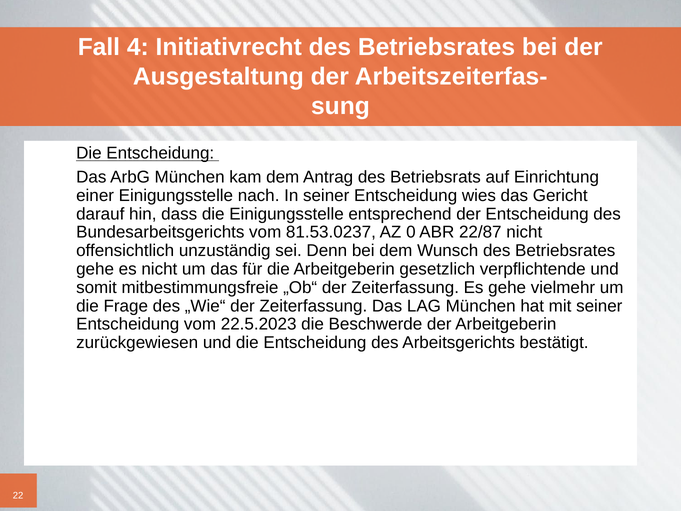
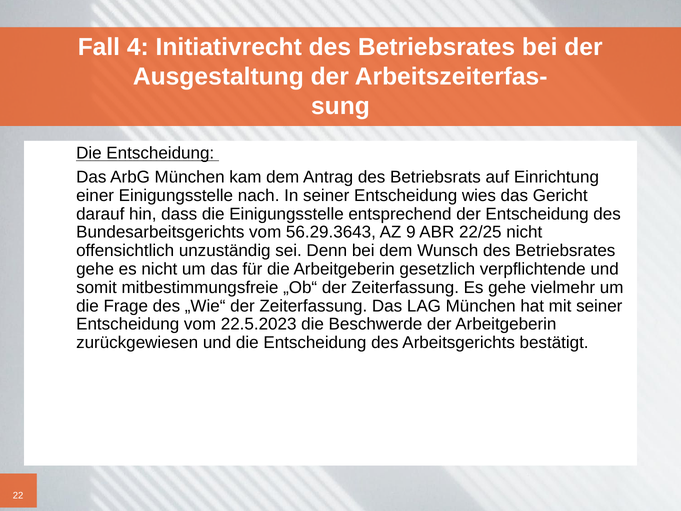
81.53.0237: 81.53.0237 -> 56.29.3643
0: 0 -> 9
22/87: 22/87 -> 22/25
